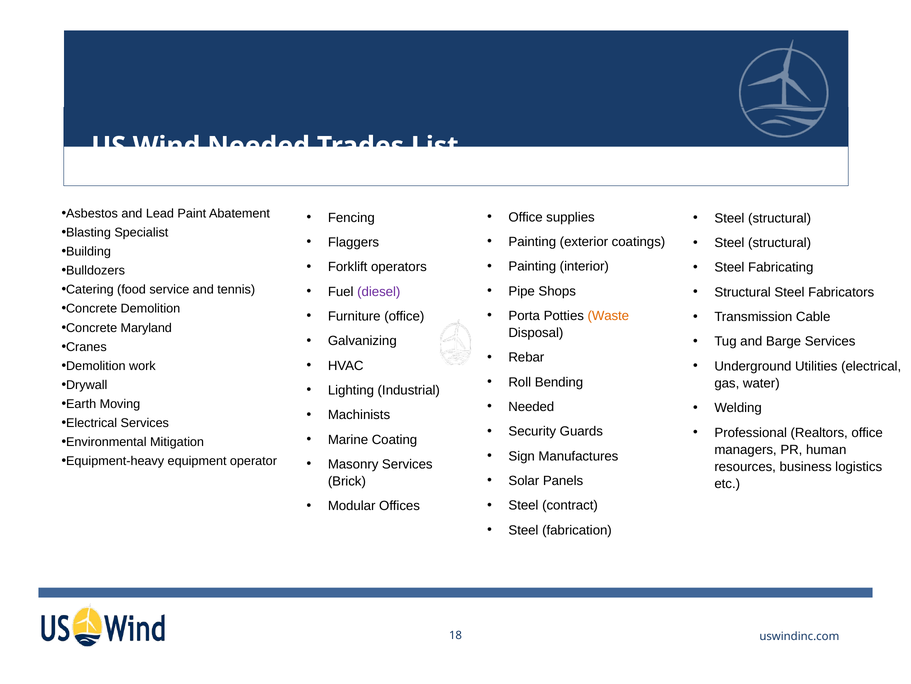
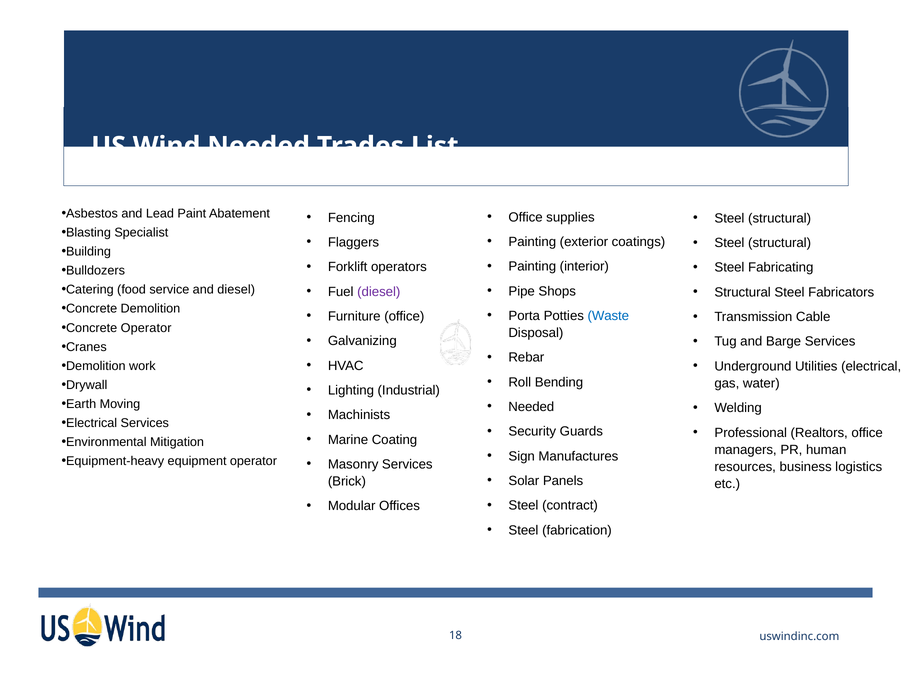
and tennis: tennis -> diesel
Waste colour: orange -> blue
Concrete Maryland: Maryland -> Operator
